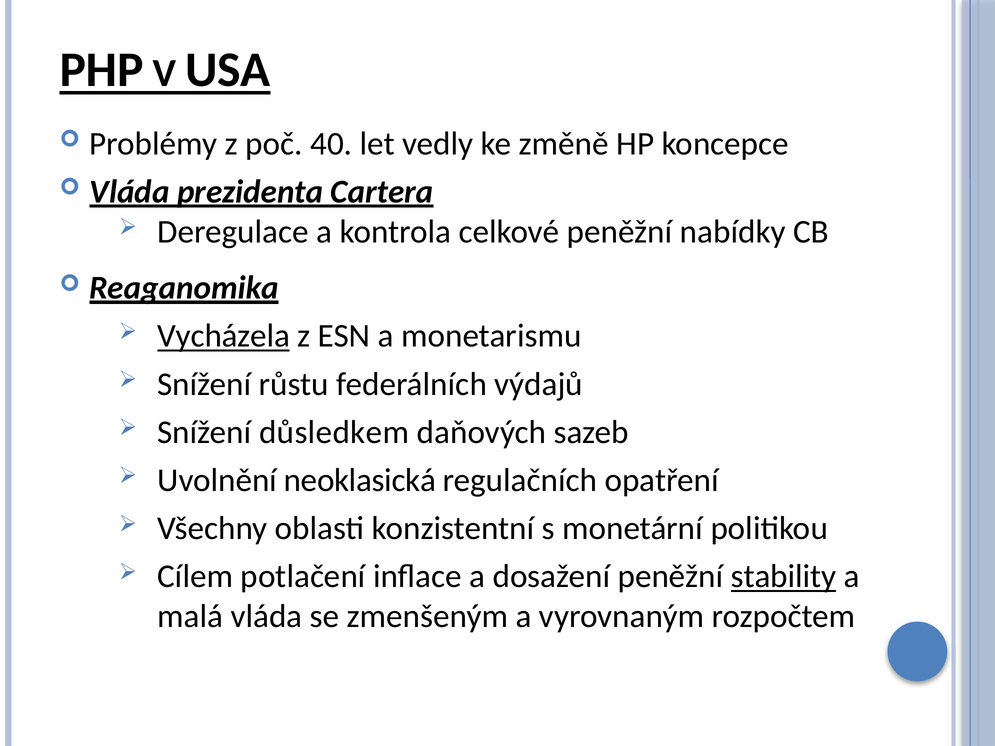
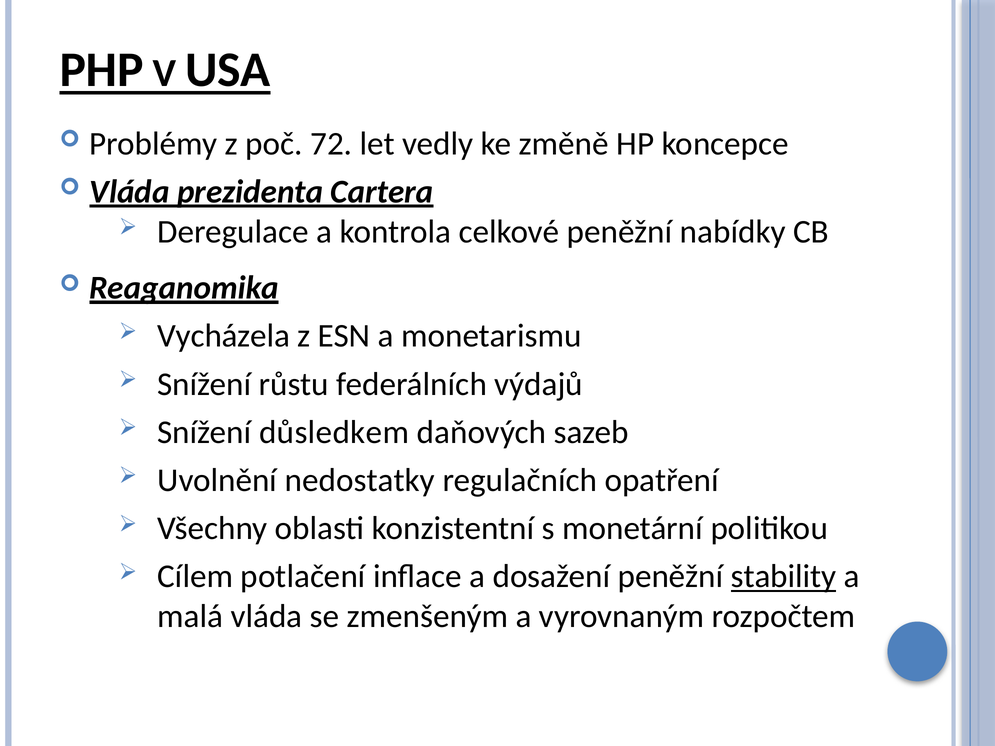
40: 40 -> 72
Vycházela underline: present -> none
neoklasická: neoklasická -> nedostatky
